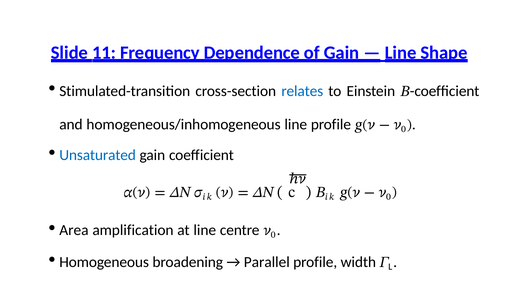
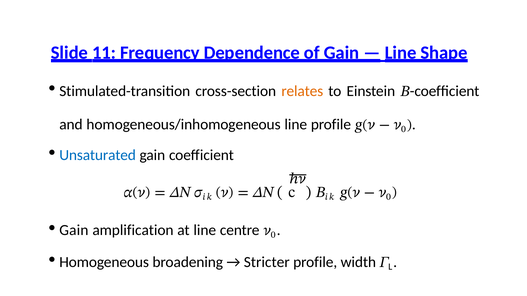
relates colour: blue -> orange
Area at (74, 231): Area -> Gain
Parallel: Parallel -> Stricter
